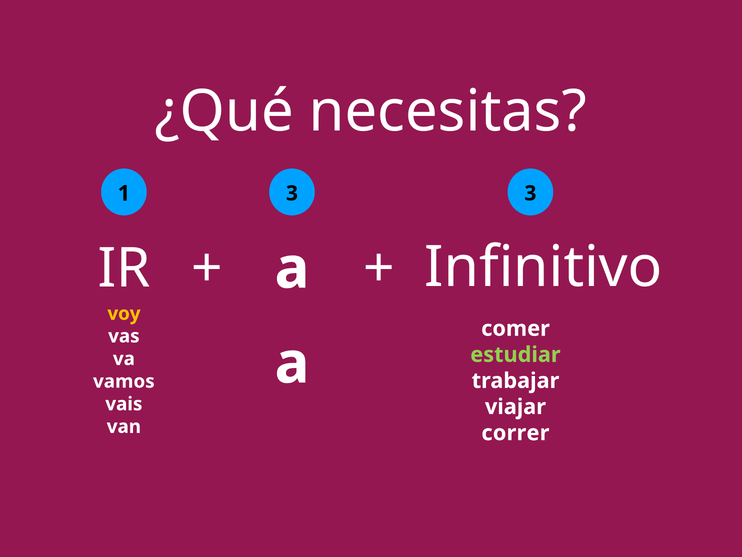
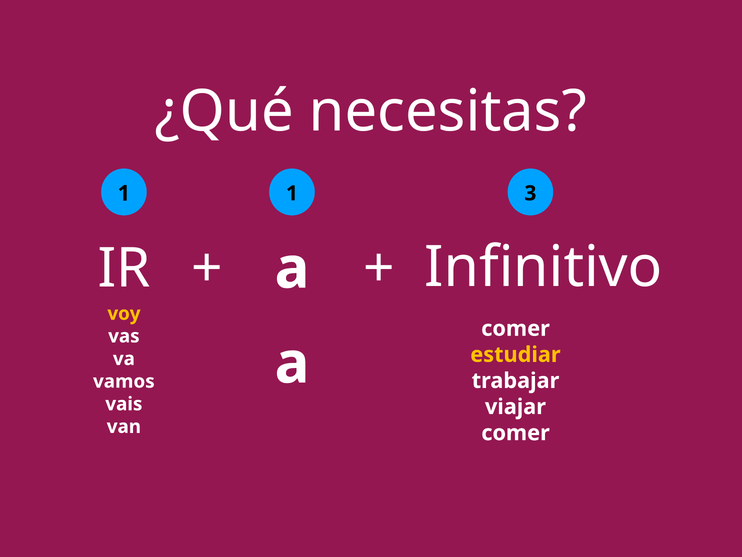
1 3: 3 -> 1
estudiar colour: light green -> yellow
correr at (515, 433): correr -> comer
